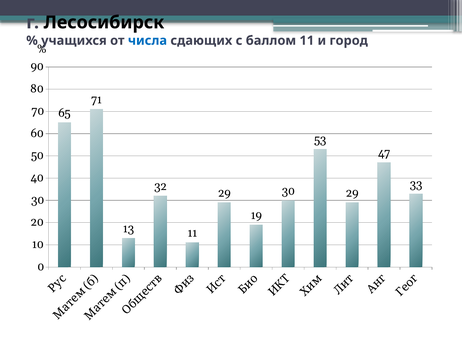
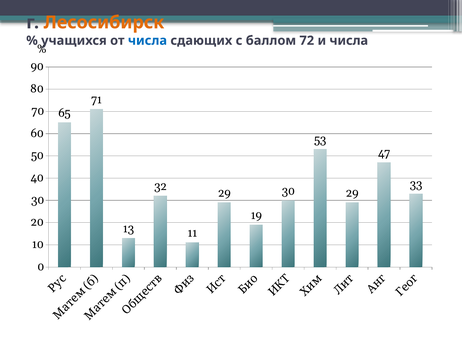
Лесосибирск colour: black -> orange
баллом 11: 11 -> 72
и город: город -> числа
